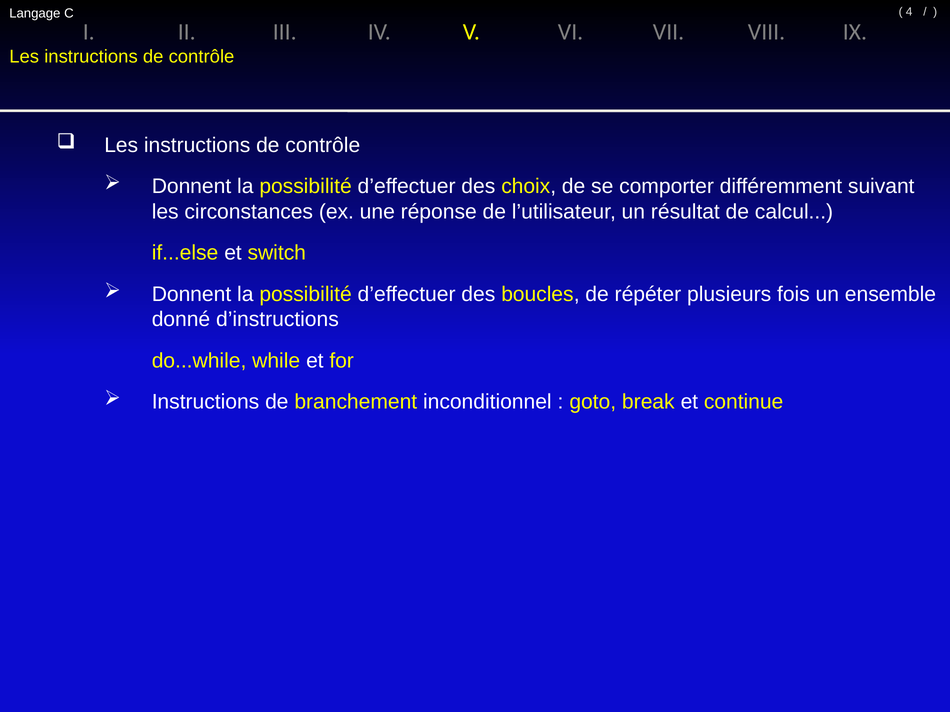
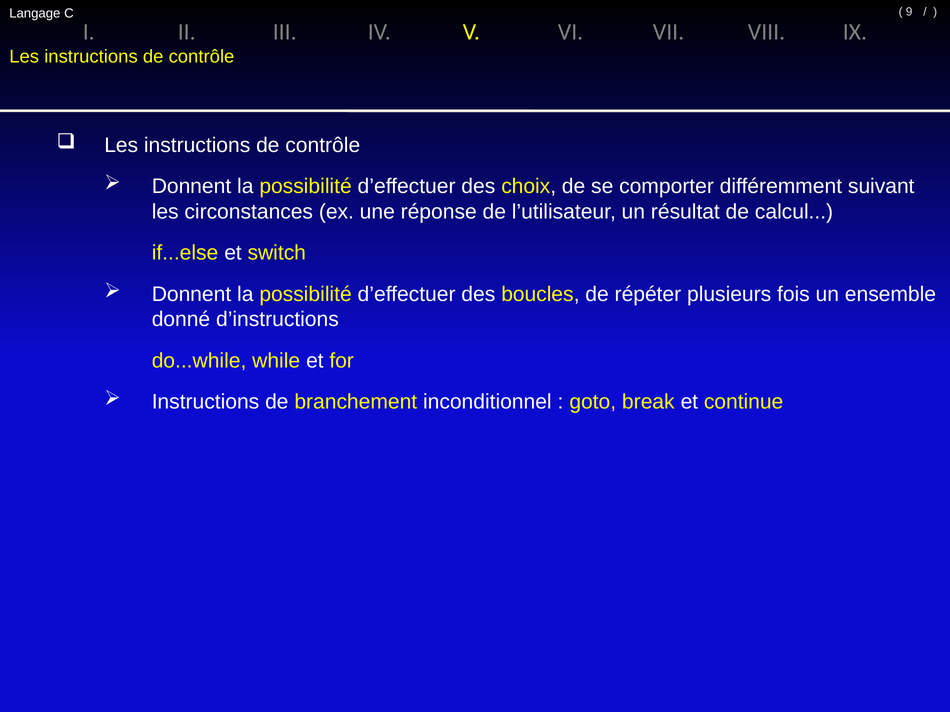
4: 4 -> 9
